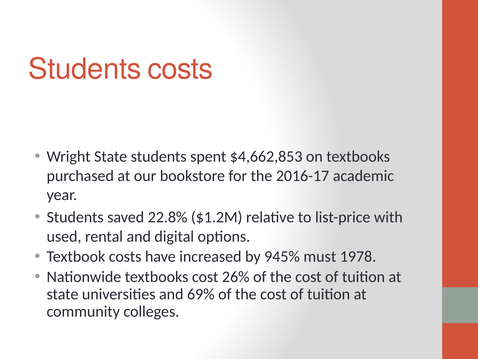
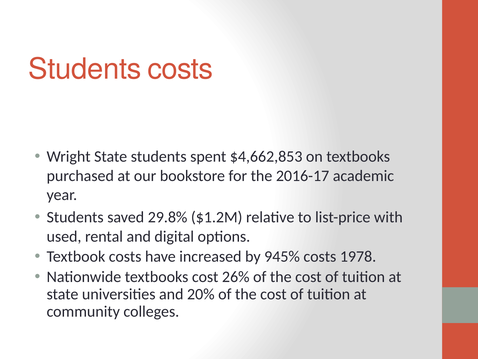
22.8%: 22.8% -> 29.8%
945% must: must -> costs
69%: 69% -> 20%
